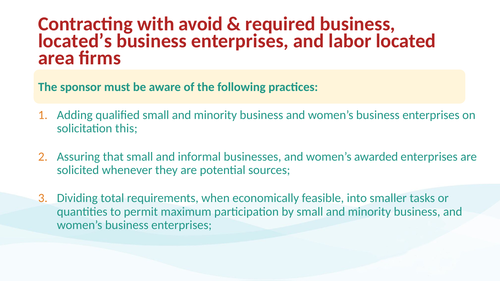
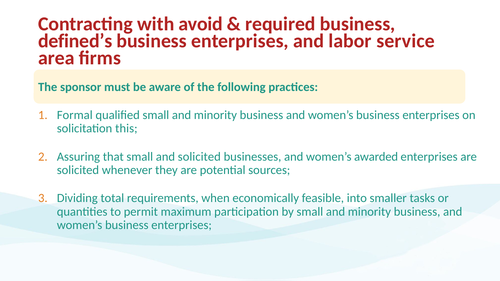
located’s: located’s -> defined’s
located: located -> service
Adding: Adding -> Formal
and informal: informal -> solicited
